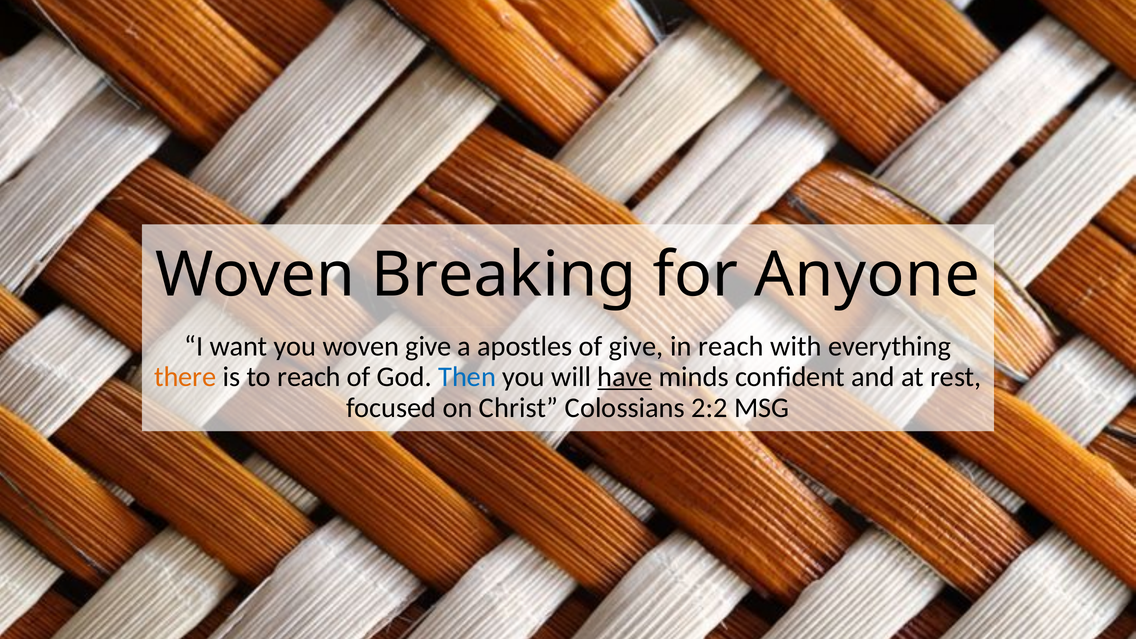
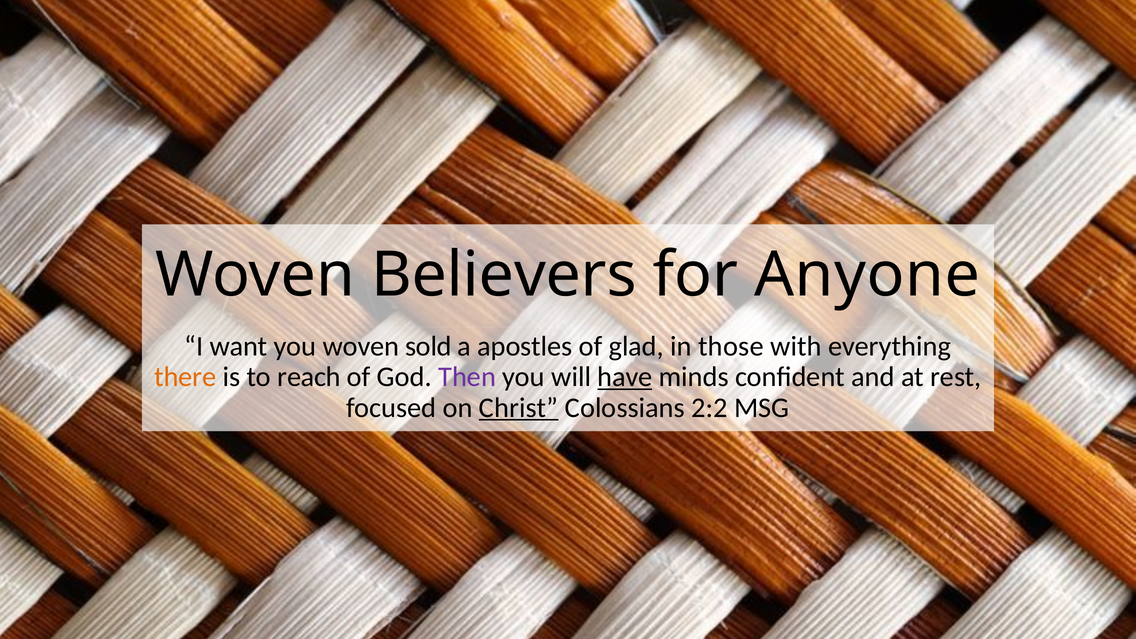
Breaking: Breaking -> Believers
woven give: give -> sold
of give: give -> glad
in reach: reach -> those
Then colour: blue -> purple
Christ underline: none -> present
